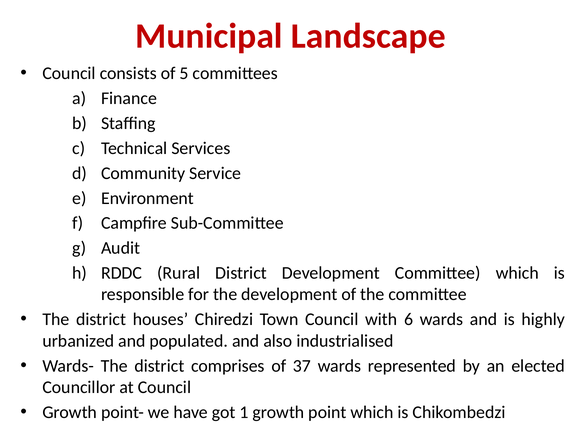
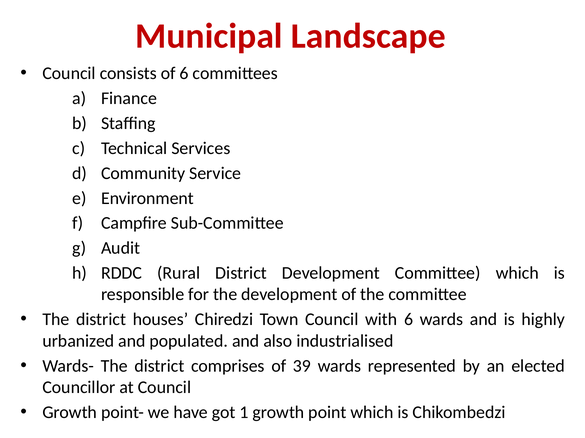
of 5: 5 -> 6
37: 37 -> 39
